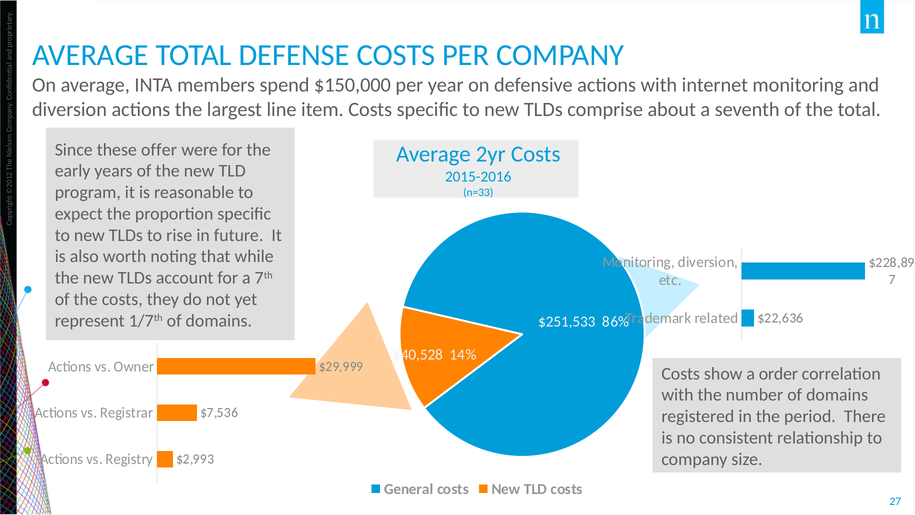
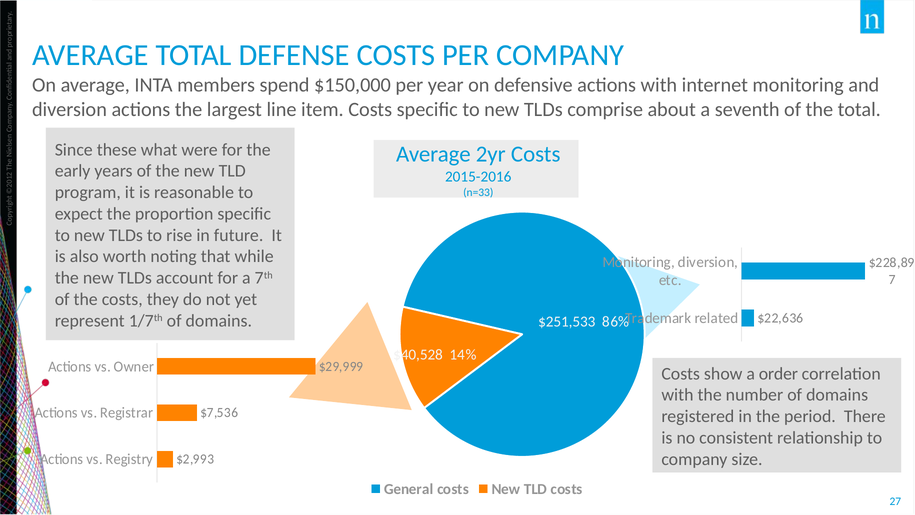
offer: offer -> what
